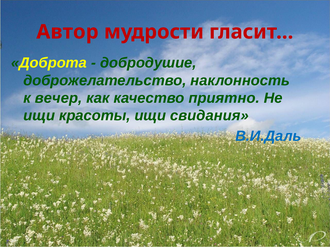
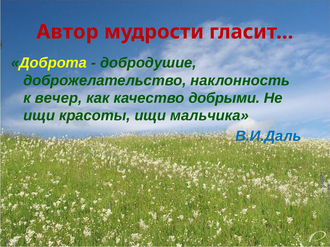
приятно: приятно -> добрыми
свидания: свидания -> мальчика
